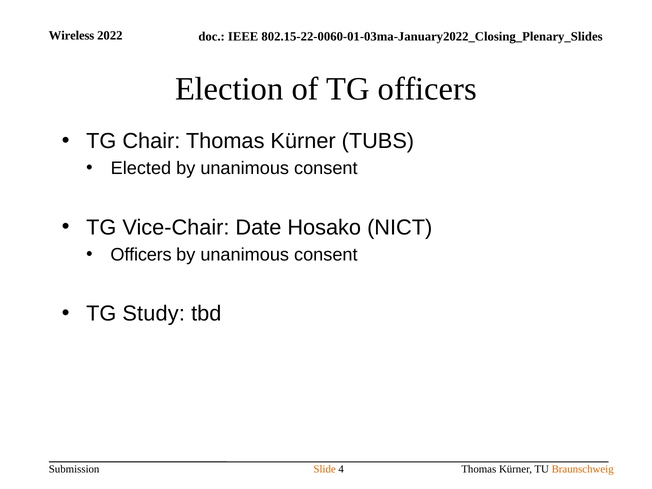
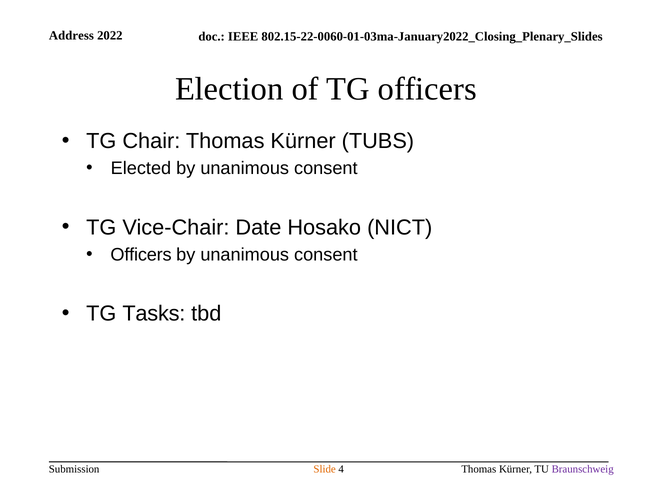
Wireless: Wireless -> Address
Study: Study -> Tasks
Braunschweig colour: orange -> purple
